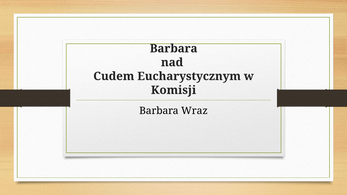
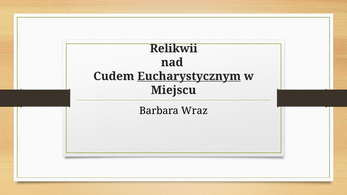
Barbara at (174, 49): Barbara -> Relikwii
Eucharystycznym underline: none -> present
Komisji: Komisji -> Miejscu
